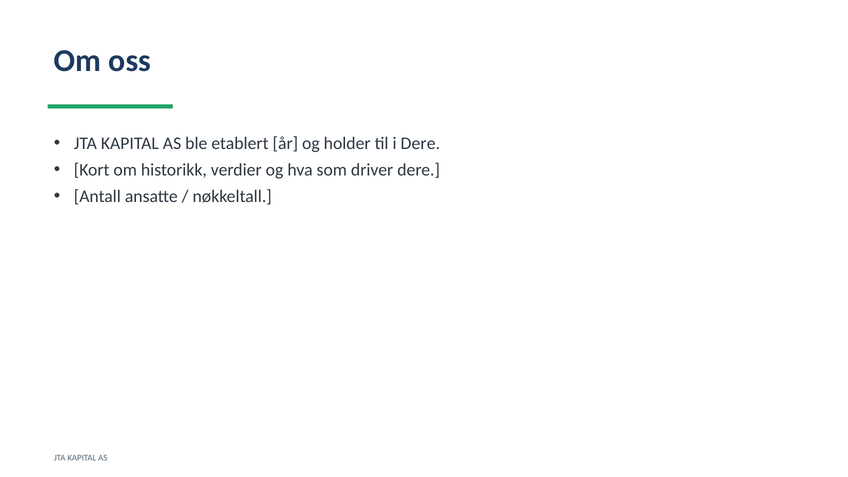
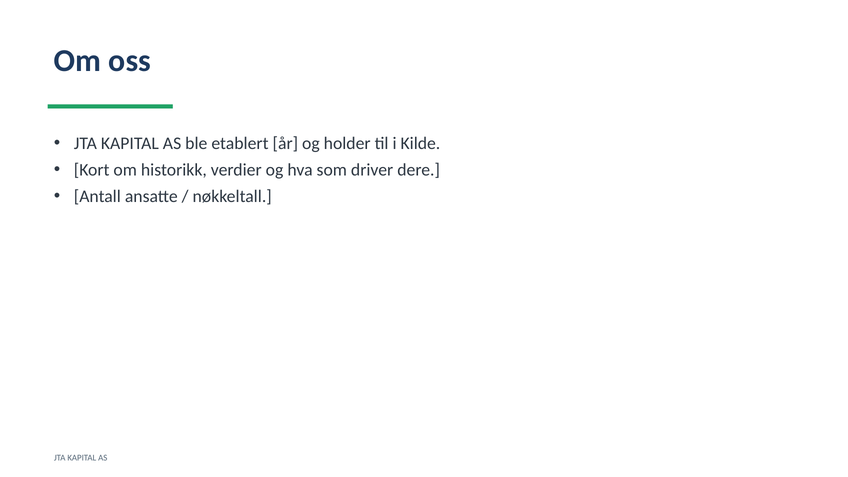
i Dere: Dere -> Kilde
